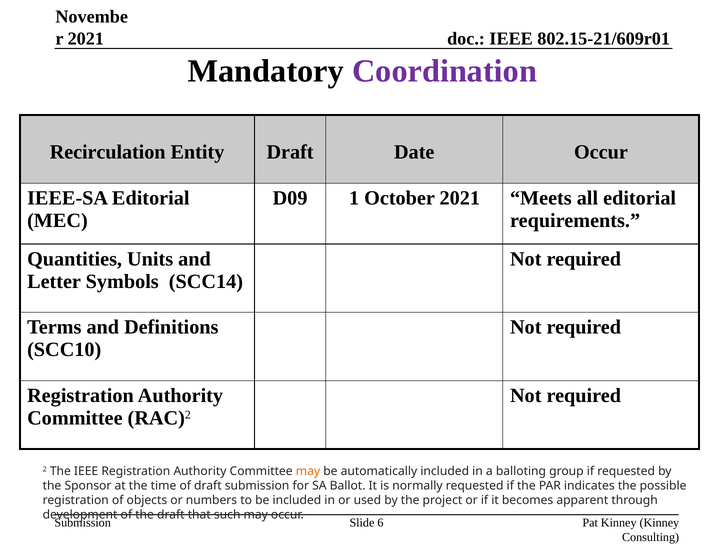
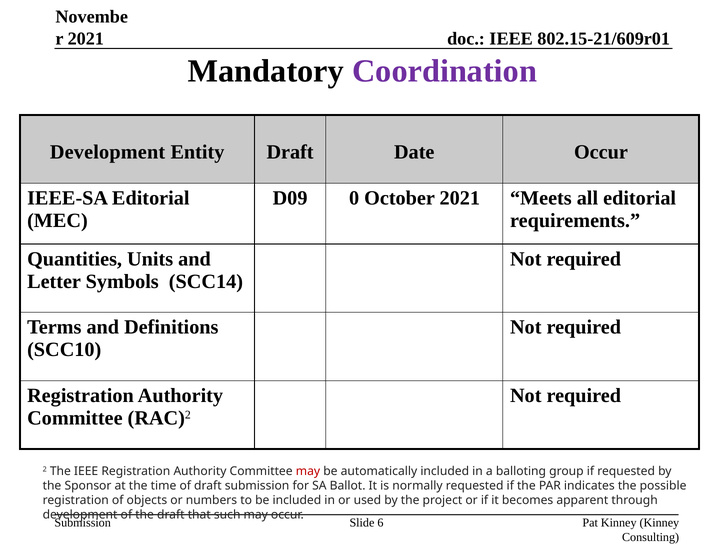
Recirculation at (108, 152): Recirculation -> Development
1: 1 -> 0
may at (308, 472) colour: orange -> red
